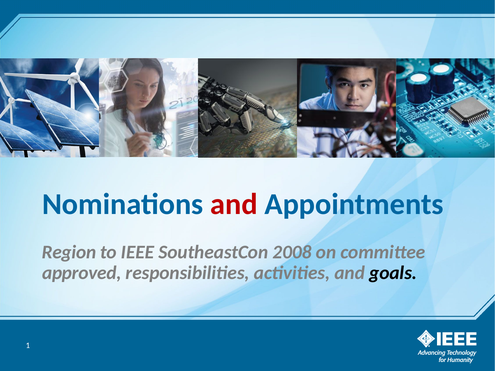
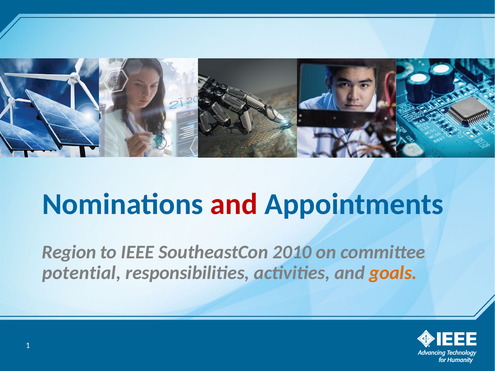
2008: 2008 -> 2010
approved: approved -> potential
goals colour: black -> orange
